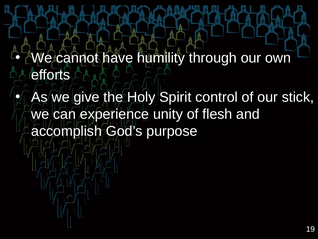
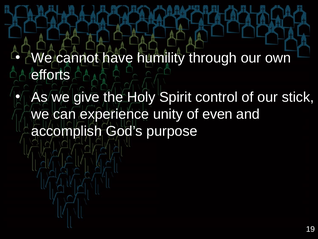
flesh: flesh -> even
